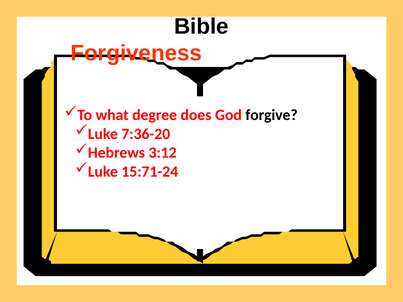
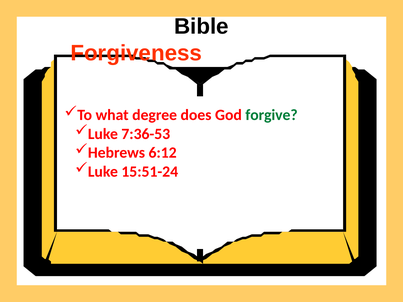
forgive colour: black -> green
7:36-20: 7:36-20 -> 7:36-53
3:12: 3:12 -> 6:12
15:71-24: 15:71-24 -> 15:51-24
